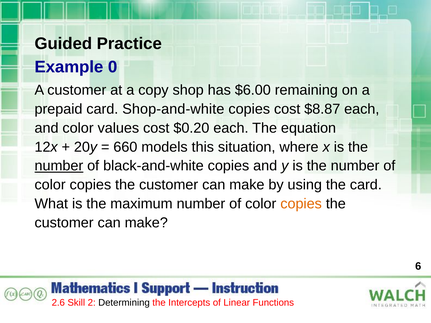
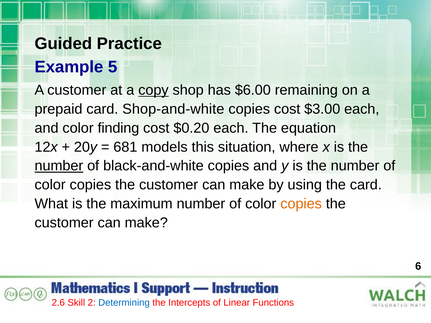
0: 0 -> 5
copy underline: none -> present
$8.87: $8.87 -> $3.00
values: values -> finding
660: 660 -> 681
Determining colour: black -> blue
